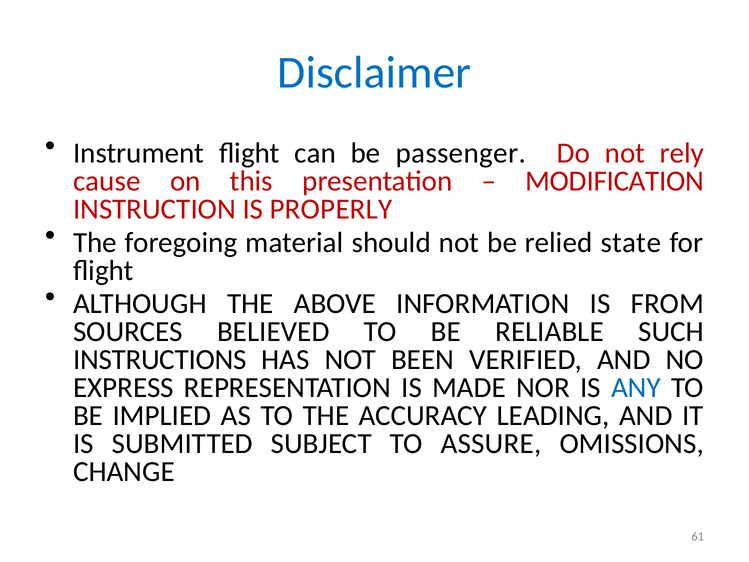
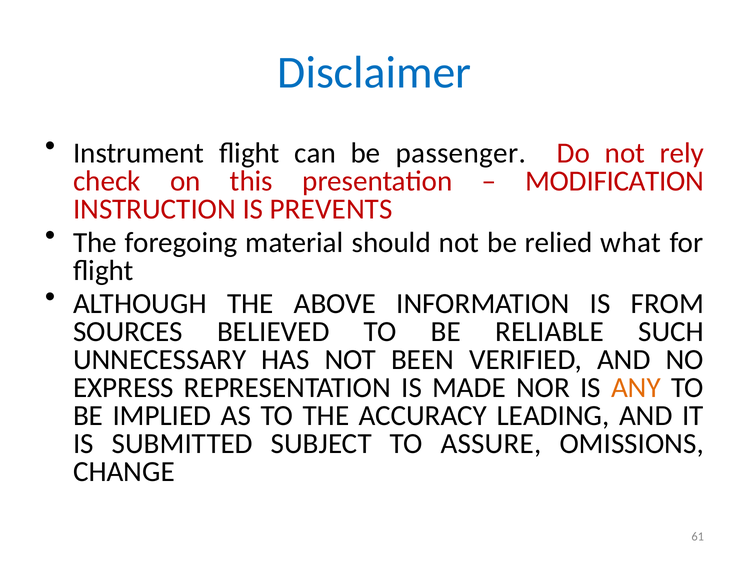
cause: cause -> check
PROPERLY: PROPERLY -> PREVENTS
state: state -> what
INSTRUCTIONS: INSTRUCTIONS -> UNNECESSARY
ANY colour: blue -> orange
